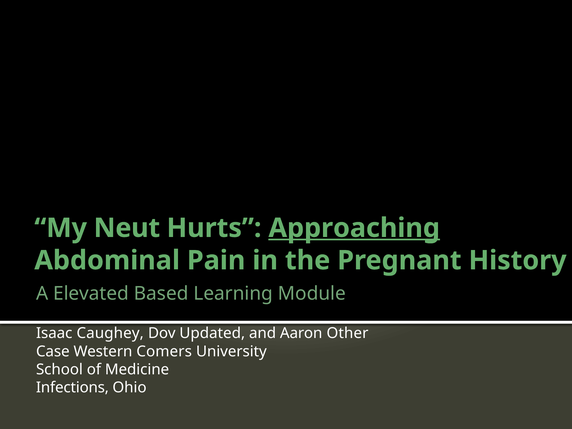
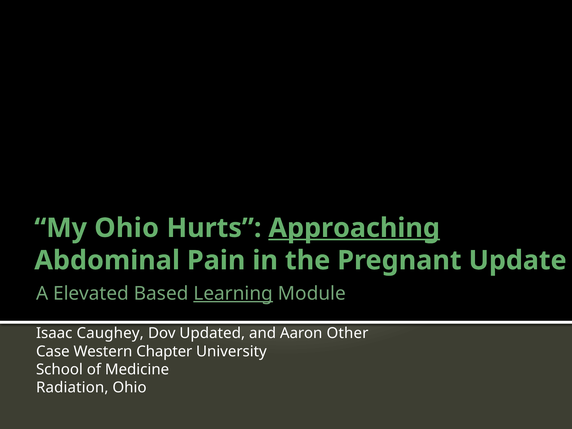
My Neut: Neut -> Ohio
History: History -> Update
Learning underline: none -> present
Comers: Comers -> Chapter
Infections: Infections -> Radiation
